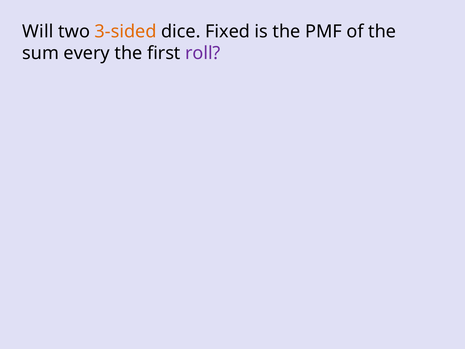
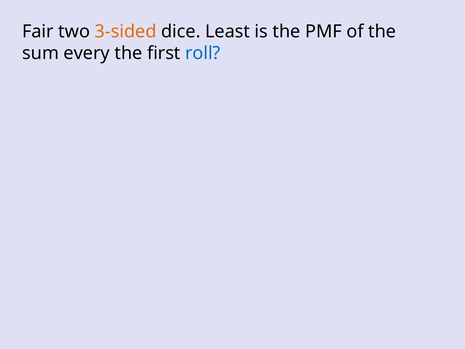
Will: Will -> Fair
Fixed: Fixed -> Least
roll colour: purple -> blue
